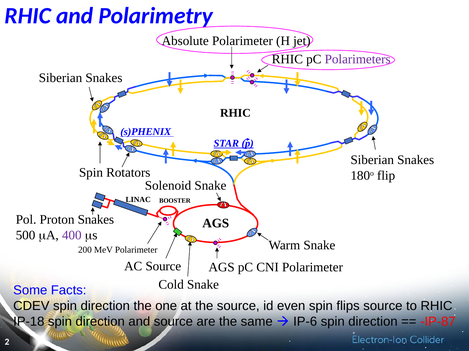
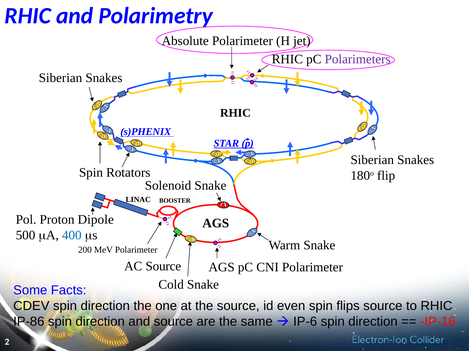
Proton Snakes: Snakes -> Dipole
400 colour: purple -> blue
IP-18: IP-18 -> IP-86
IP-87: IP-87 -> IP-16
